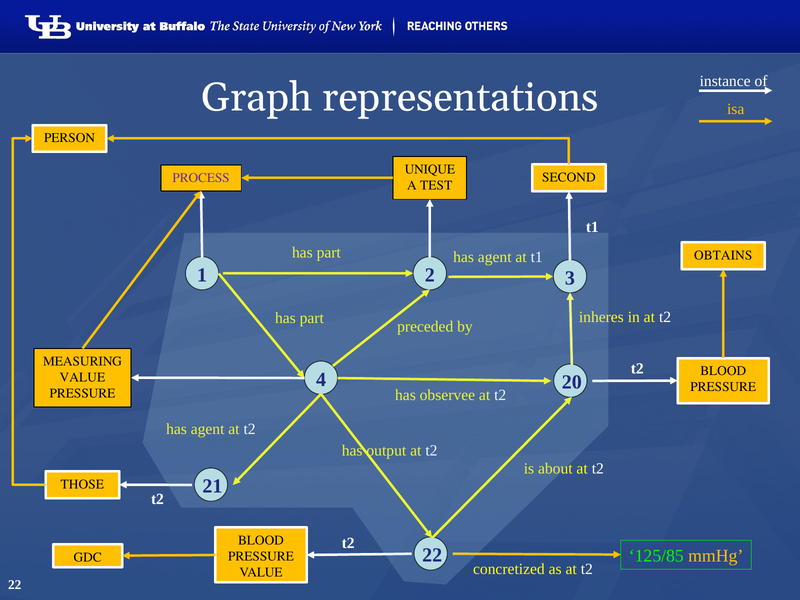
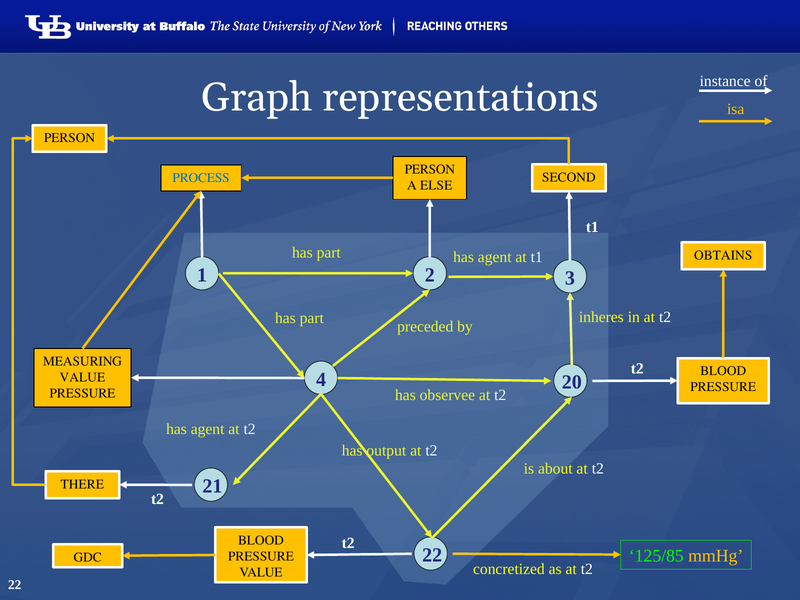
UNIQUE at (430, 170): UNIQUE -> PERSON
PROCESS colour: purple -> blue
TEST: TEST -> ELSE
THOSE: THOSE -> THERE
